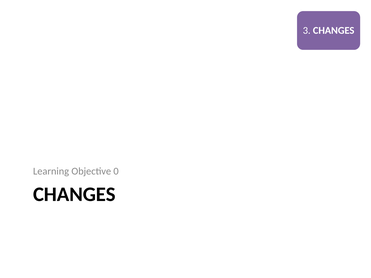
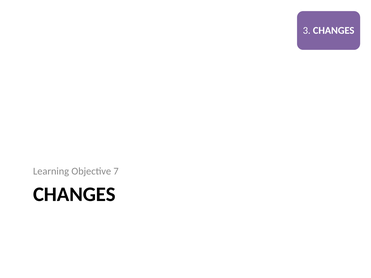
0: 0 -> 7
